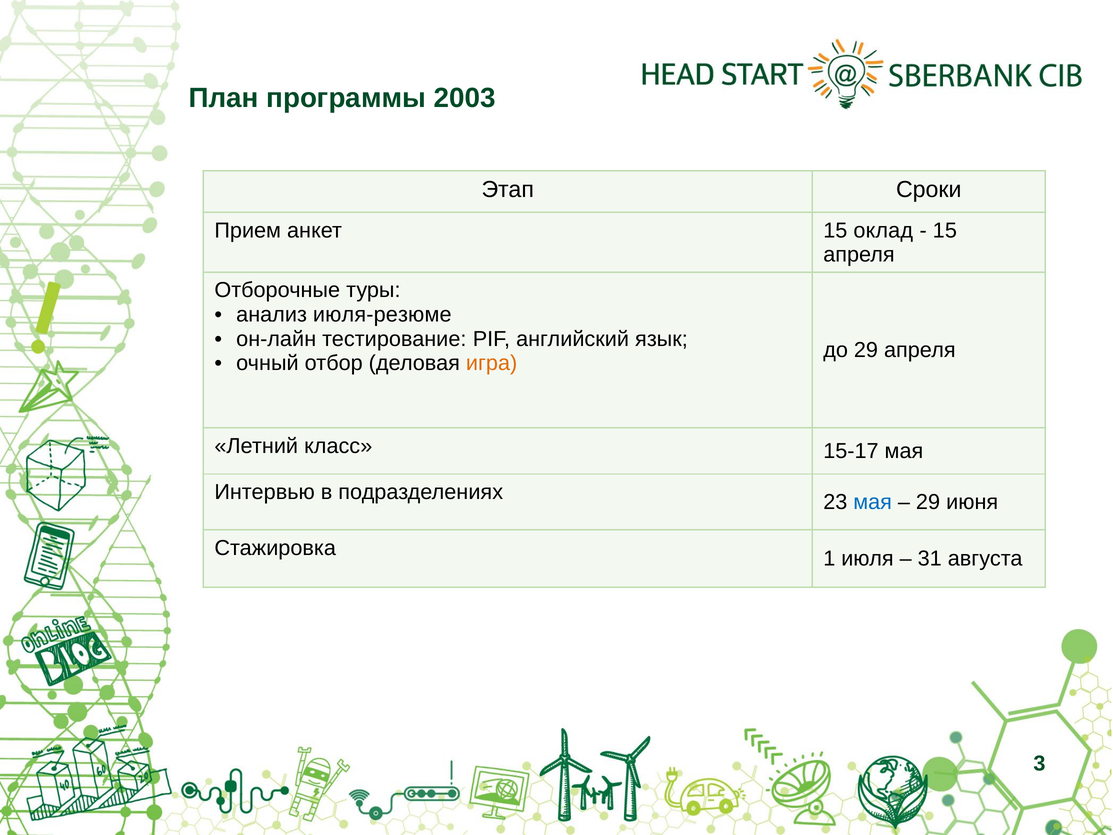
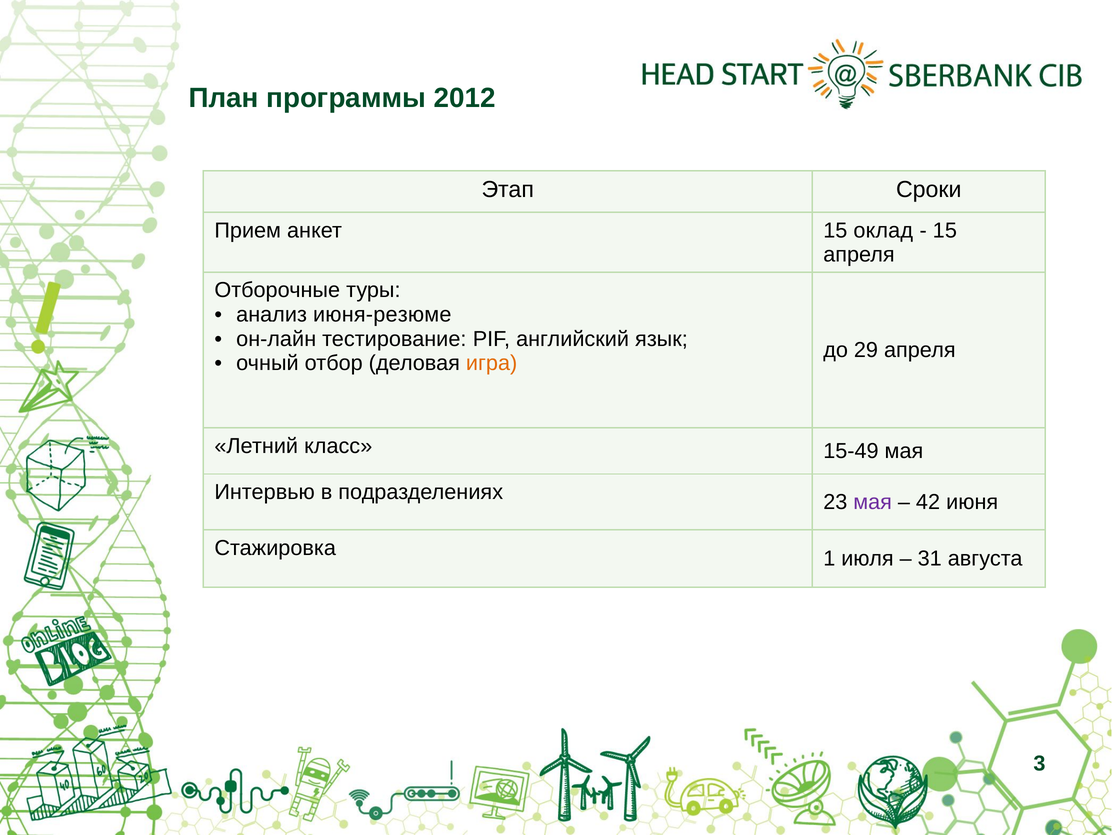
2003: 2003 -> 2012
июля-резюме: июля-резюме -> июня-резюме
15-17: 15-17 -> 15-49
мая at (873, 502) colour: blue -> purple
29 at (928, 502): 29 -> 42
